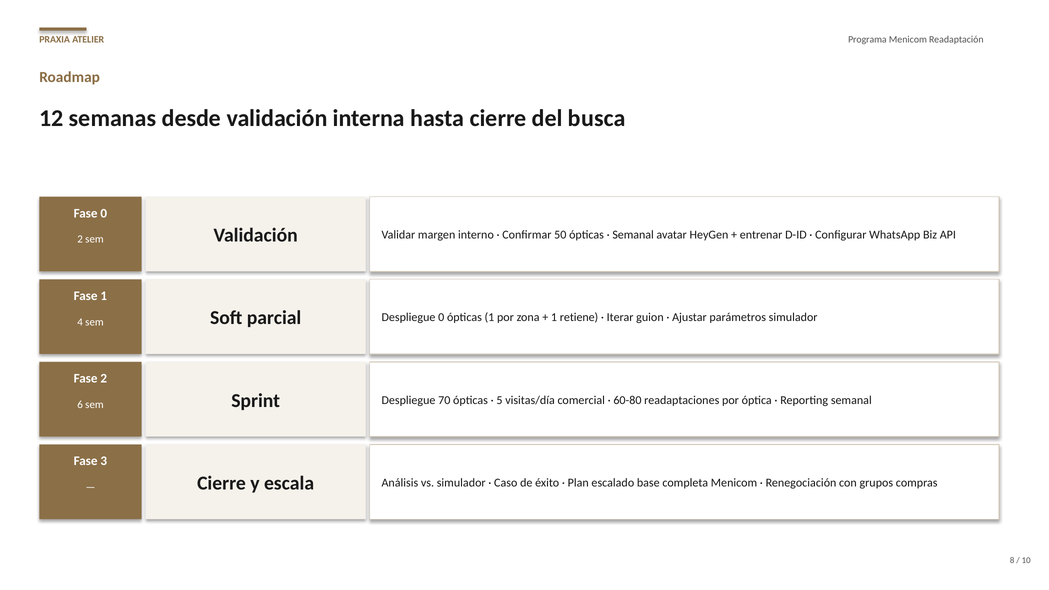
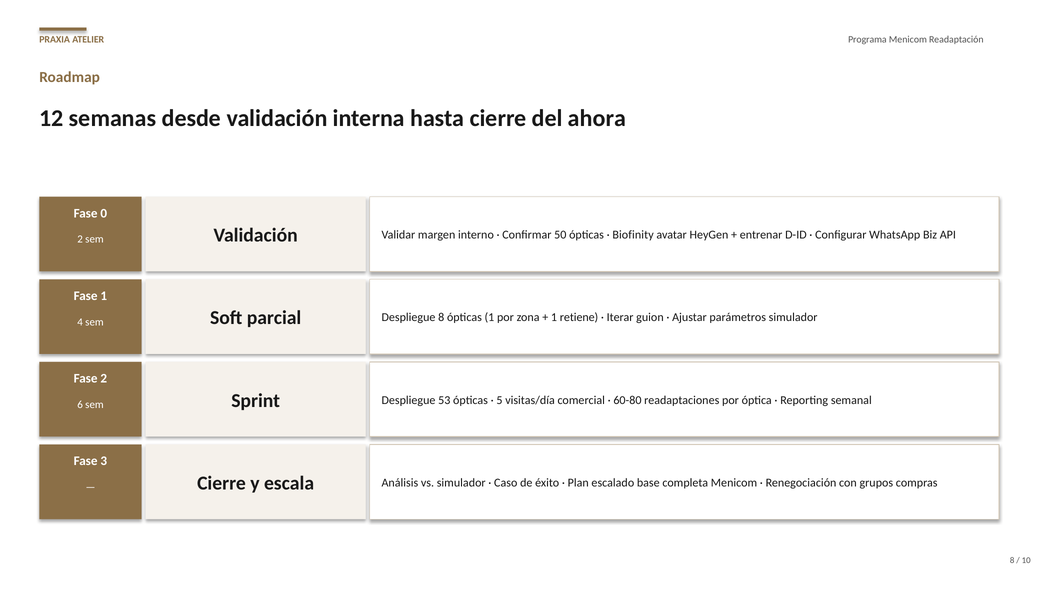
busca: busca -> ahora
Semanal at (633, 235): Semanal -> Biofinity
Despliegue 0: 0 -> 8
70: 70 -> 53
